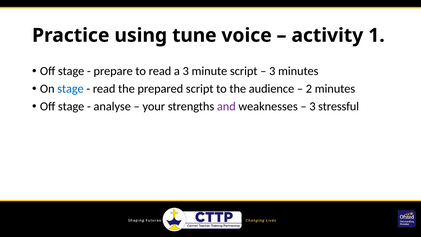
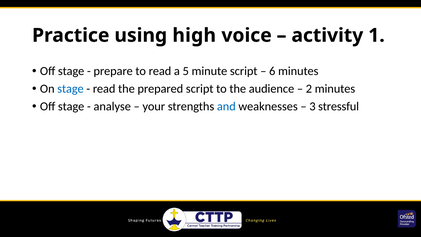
tune: tune -> high
a 3: 3 -> 5
3 at (272, 71): 3 -> 6
and colour: purple -> blue
